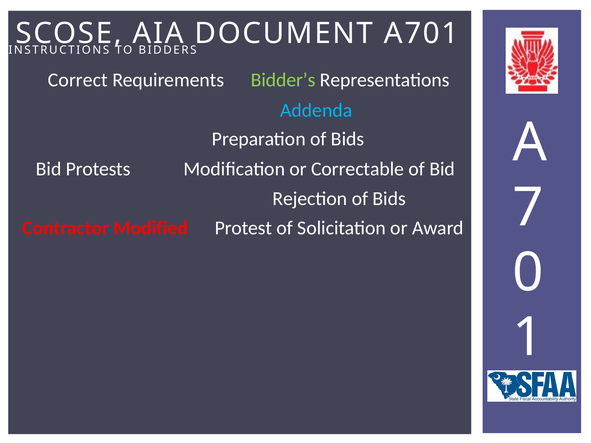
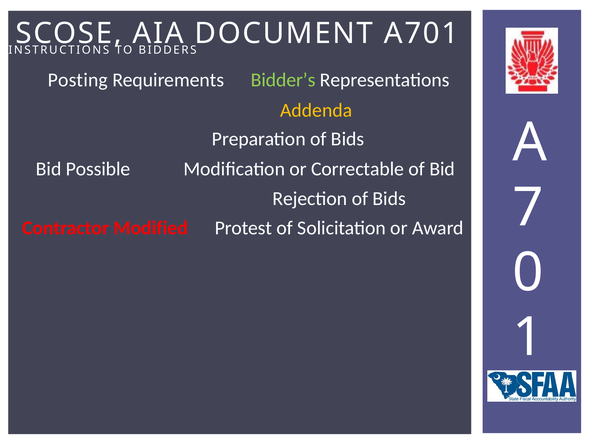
Correct: Correct -> Posting
Addenda colour: light blue -> yellow
Protests: Protests -> Possible
